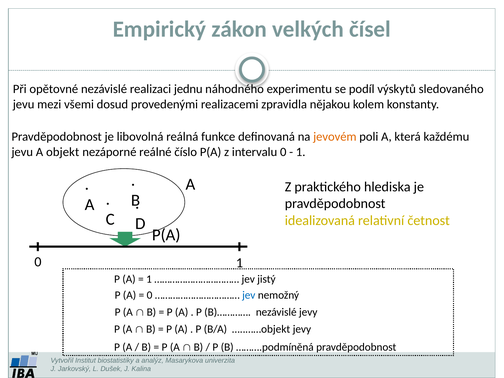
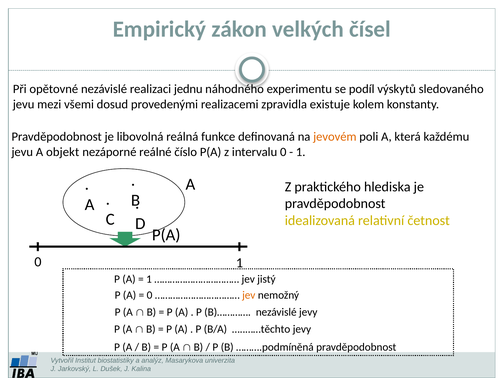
nějakou: nějakou -> existuje
jev at (249, 295) colour: blue -> orange
…..……objekt: …..……objekt -> …..……těchto
